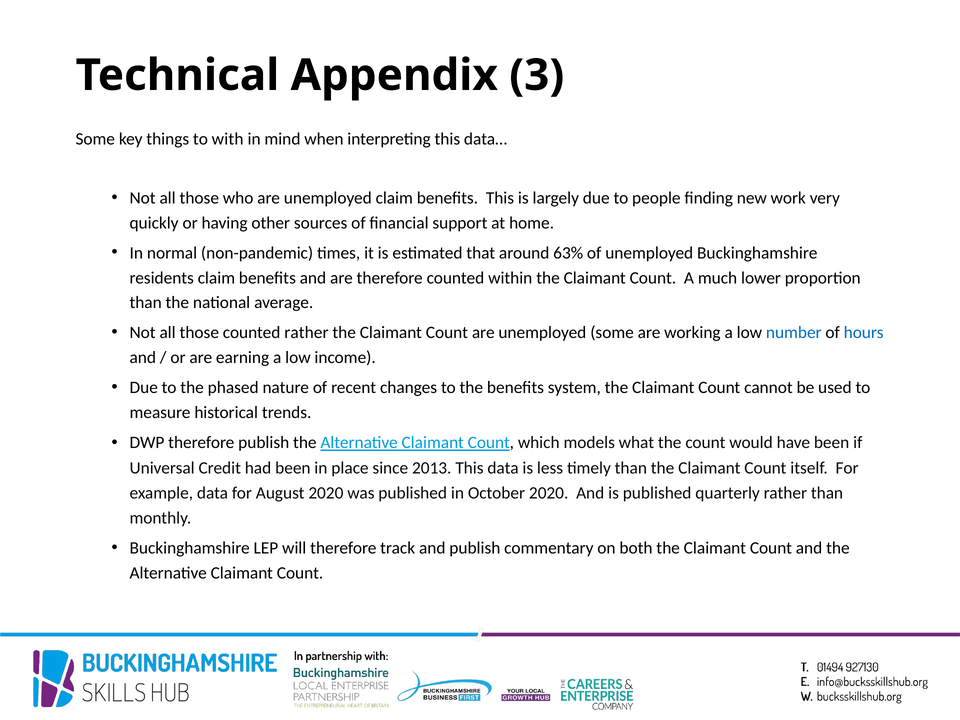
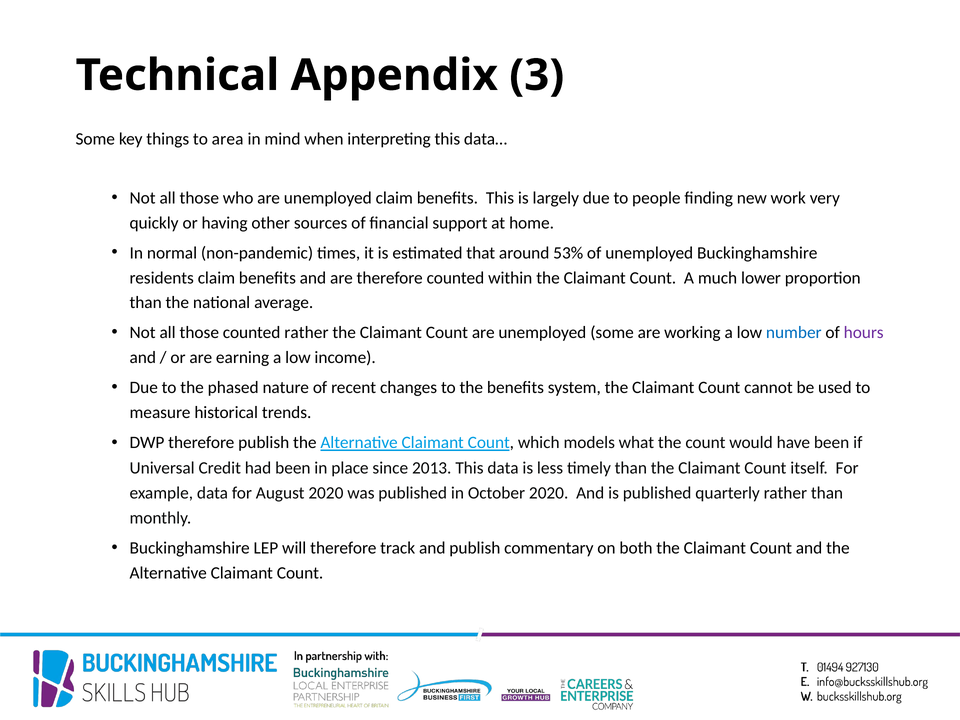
with: with -> area
63%: 63% -> 53%
hours colour: blue -> purple
